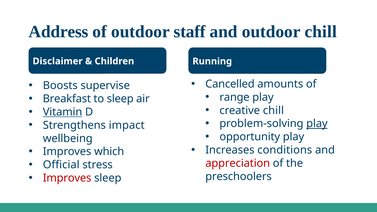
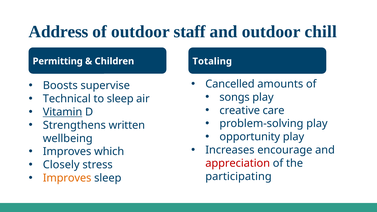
Disclaimer: Disclaimer -> Permitting
Running: Running -> Totaling
range: range -> songs
Breakfast: Breakfast -> Technical
creative chill: chill -> care
play at (317, 124) underline: present -> none
impact: impact -> written
conditions: conditions -> encourage
Official: Official -> Closely
Improves at (67, 178) colour: red -> orange
preschoolers: preschoolers -> participating
